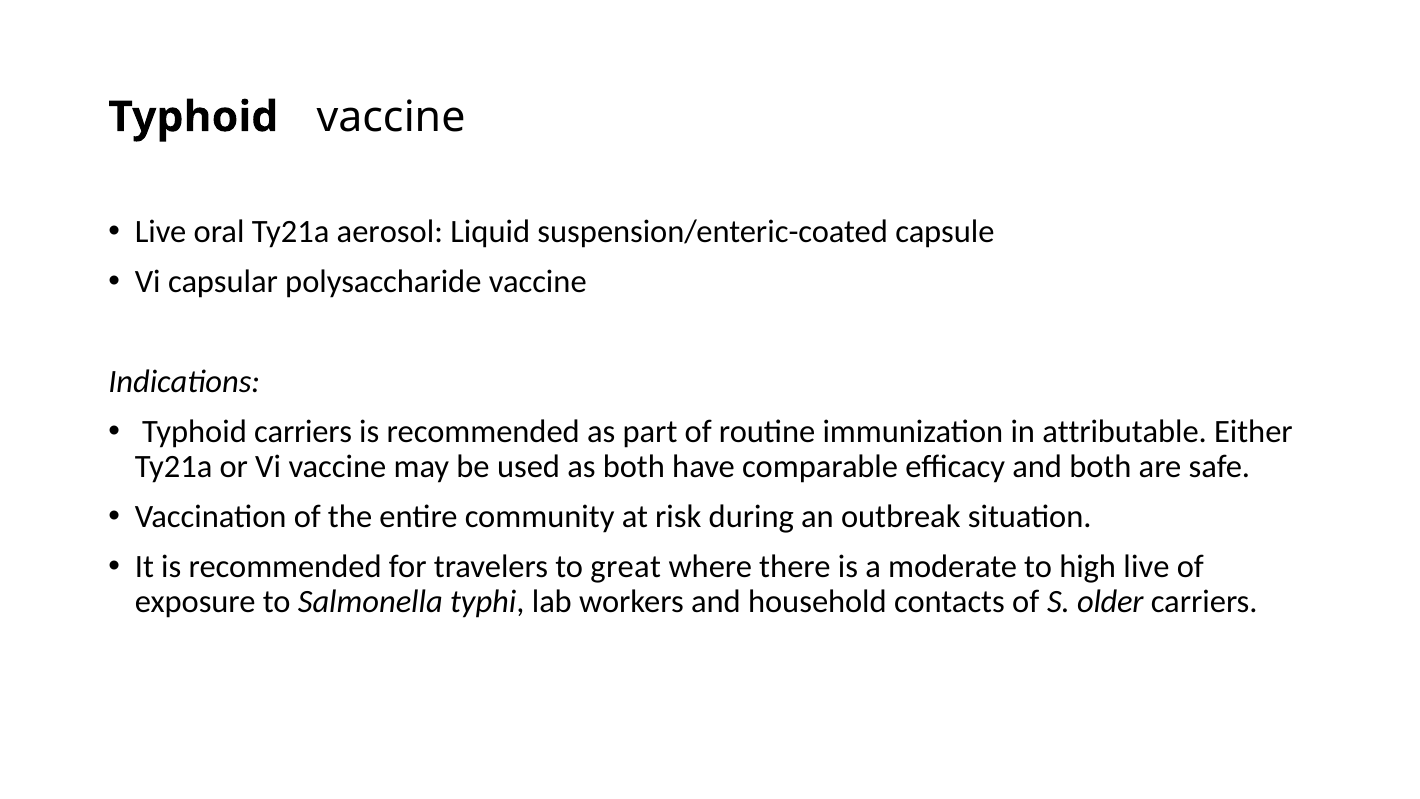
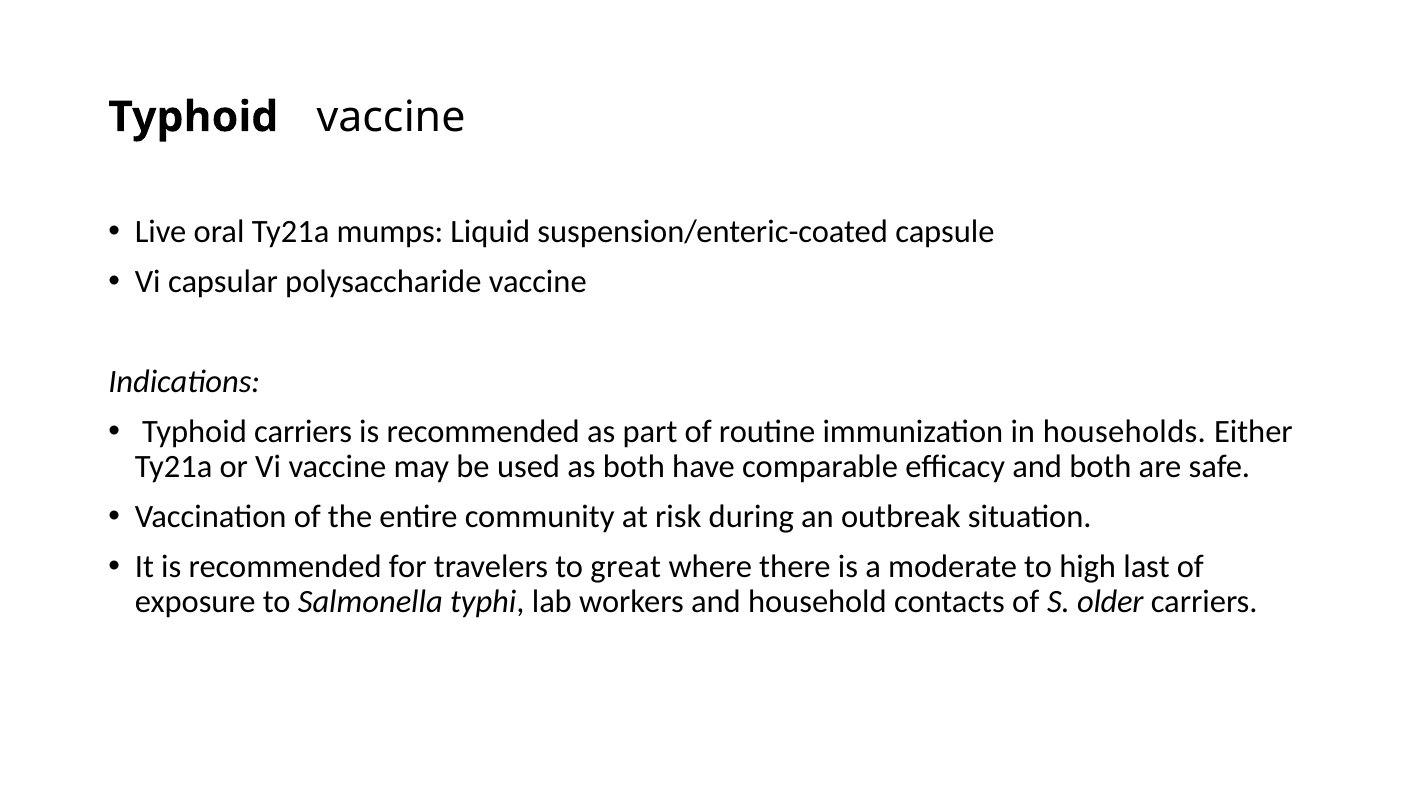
aerosol: aerosol -> mumps
attributable: attributable -> households
high live: live -> last
